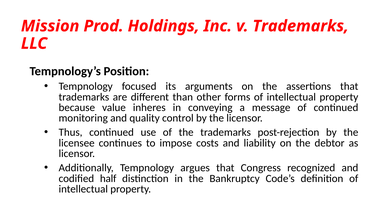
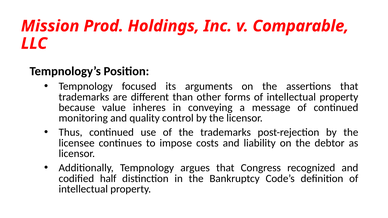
v Trademarks: Trademarks -> Comparable
